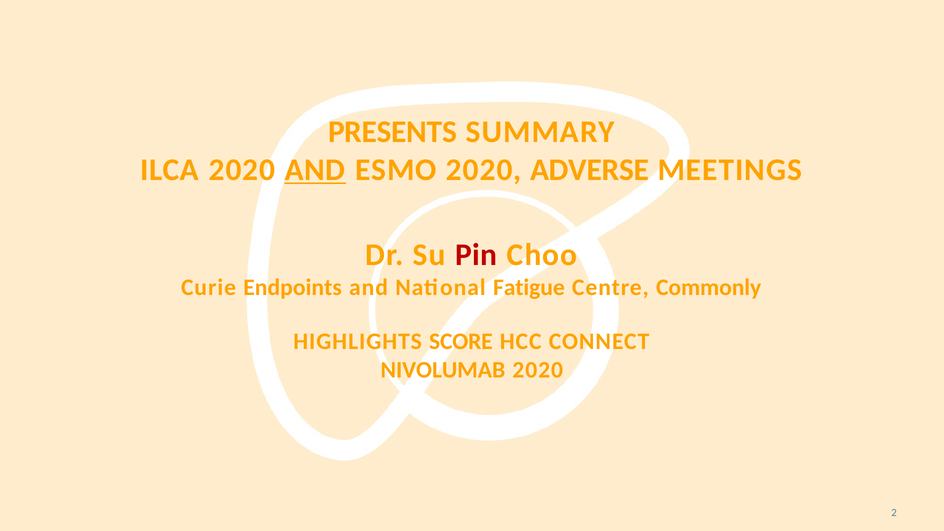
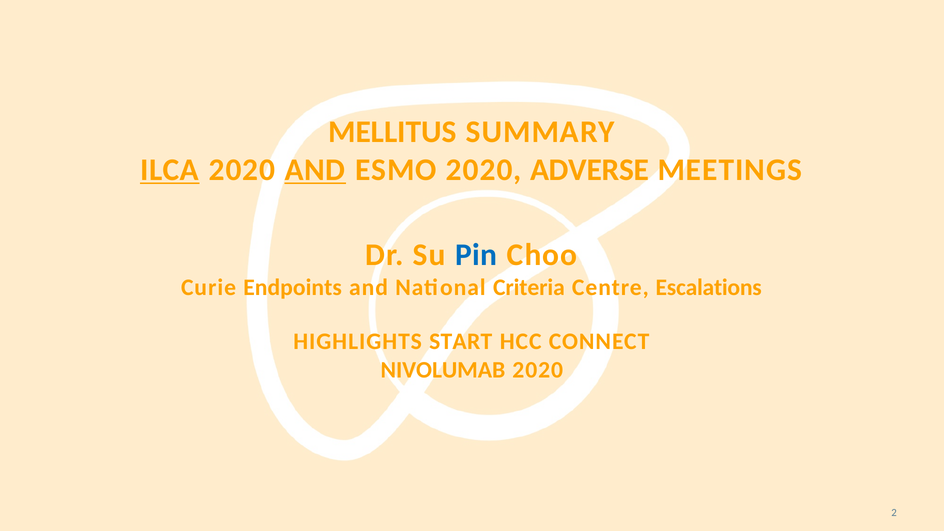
PRESENTS: PRESENTS -> MELLITUS
ILCA underline: none -> present
Pin colour: red -> blue
Fatigue: Fatigue -> Criteria
Commonly: Commonly -> Escalations
SCORE: SCORE -> START
